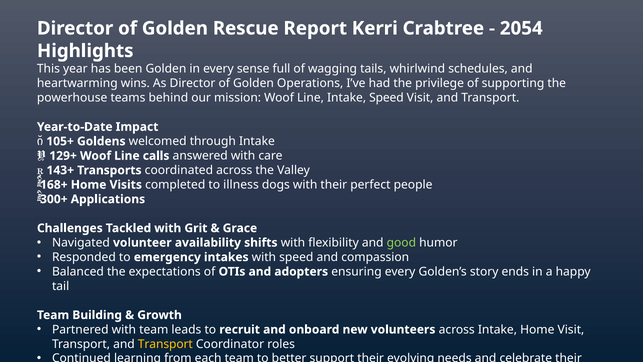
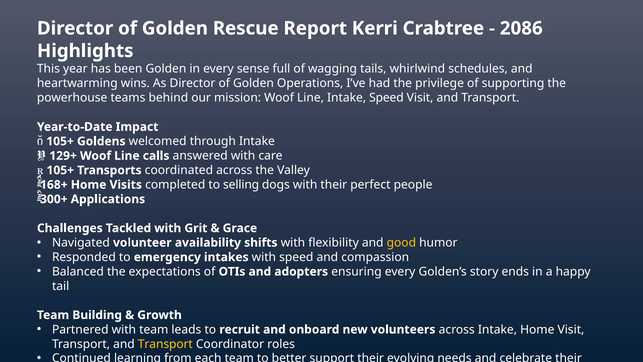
2054: 2054 -> 2086
143+ at (60, 170): 143+ -> 105+
illness: illness -> selling
good colour: light green -> yellow
